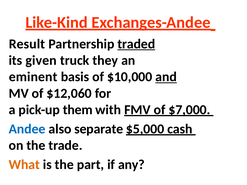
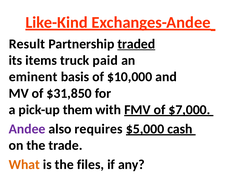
given: given -> items
they: they -> paid
and underline: present -> none
$12,060: $12,060 -> $31,850
Andee colour: blue -> purple
separate: separate -> requires
part: part -> files
